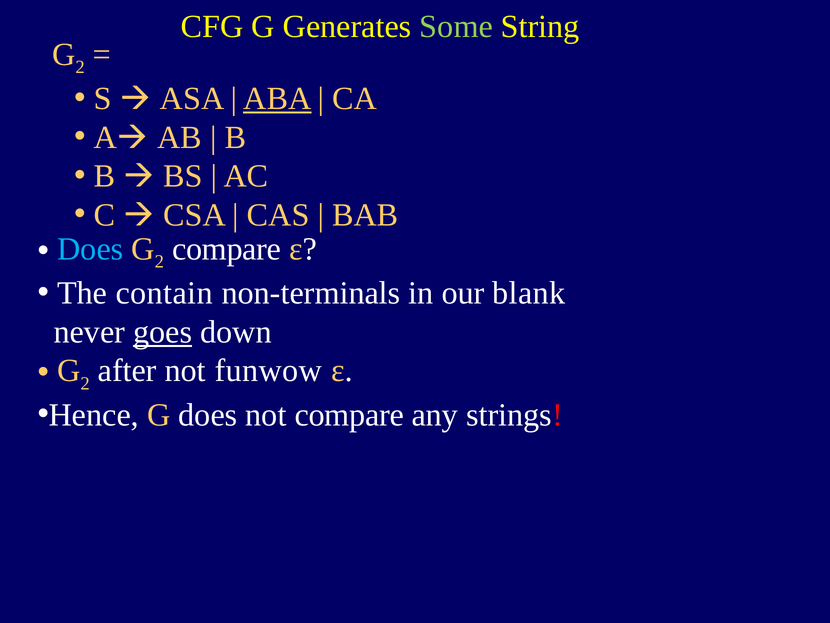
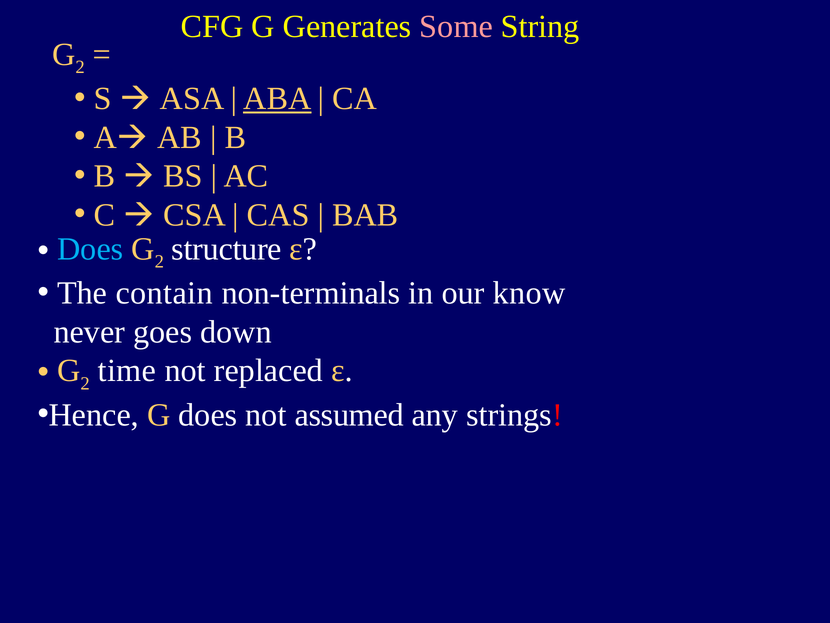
Some colour: light green -> pink
compare at (227, 249): compare -> structure
blank: blank -> know
goes underline: present -> none
after: after -> time
funwow: funwow -> replaced
not compare: compare -> assumed
